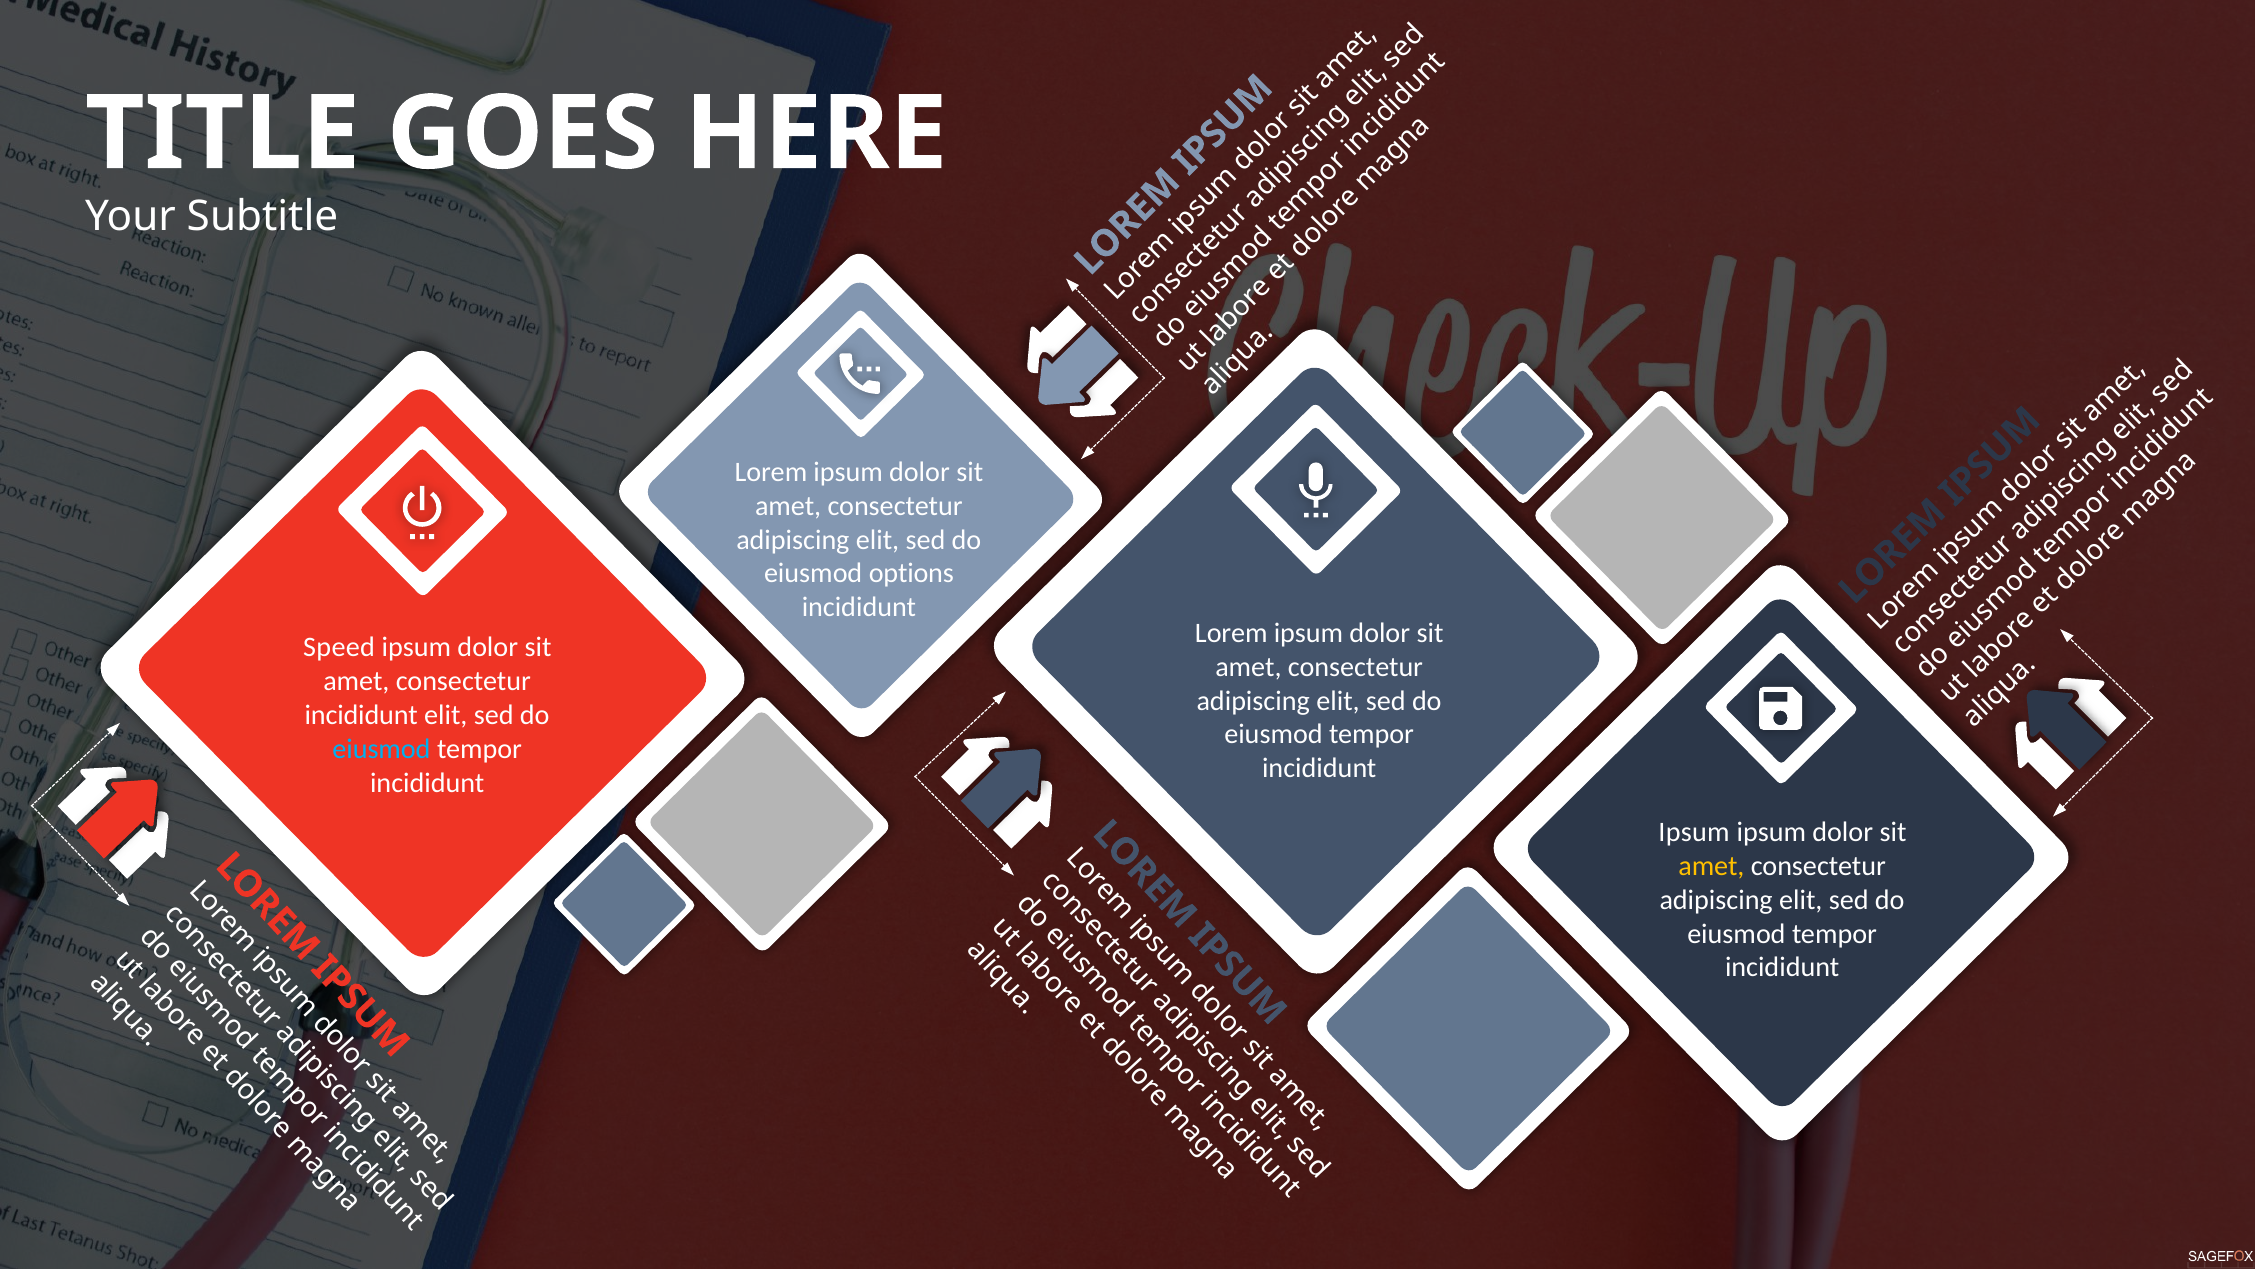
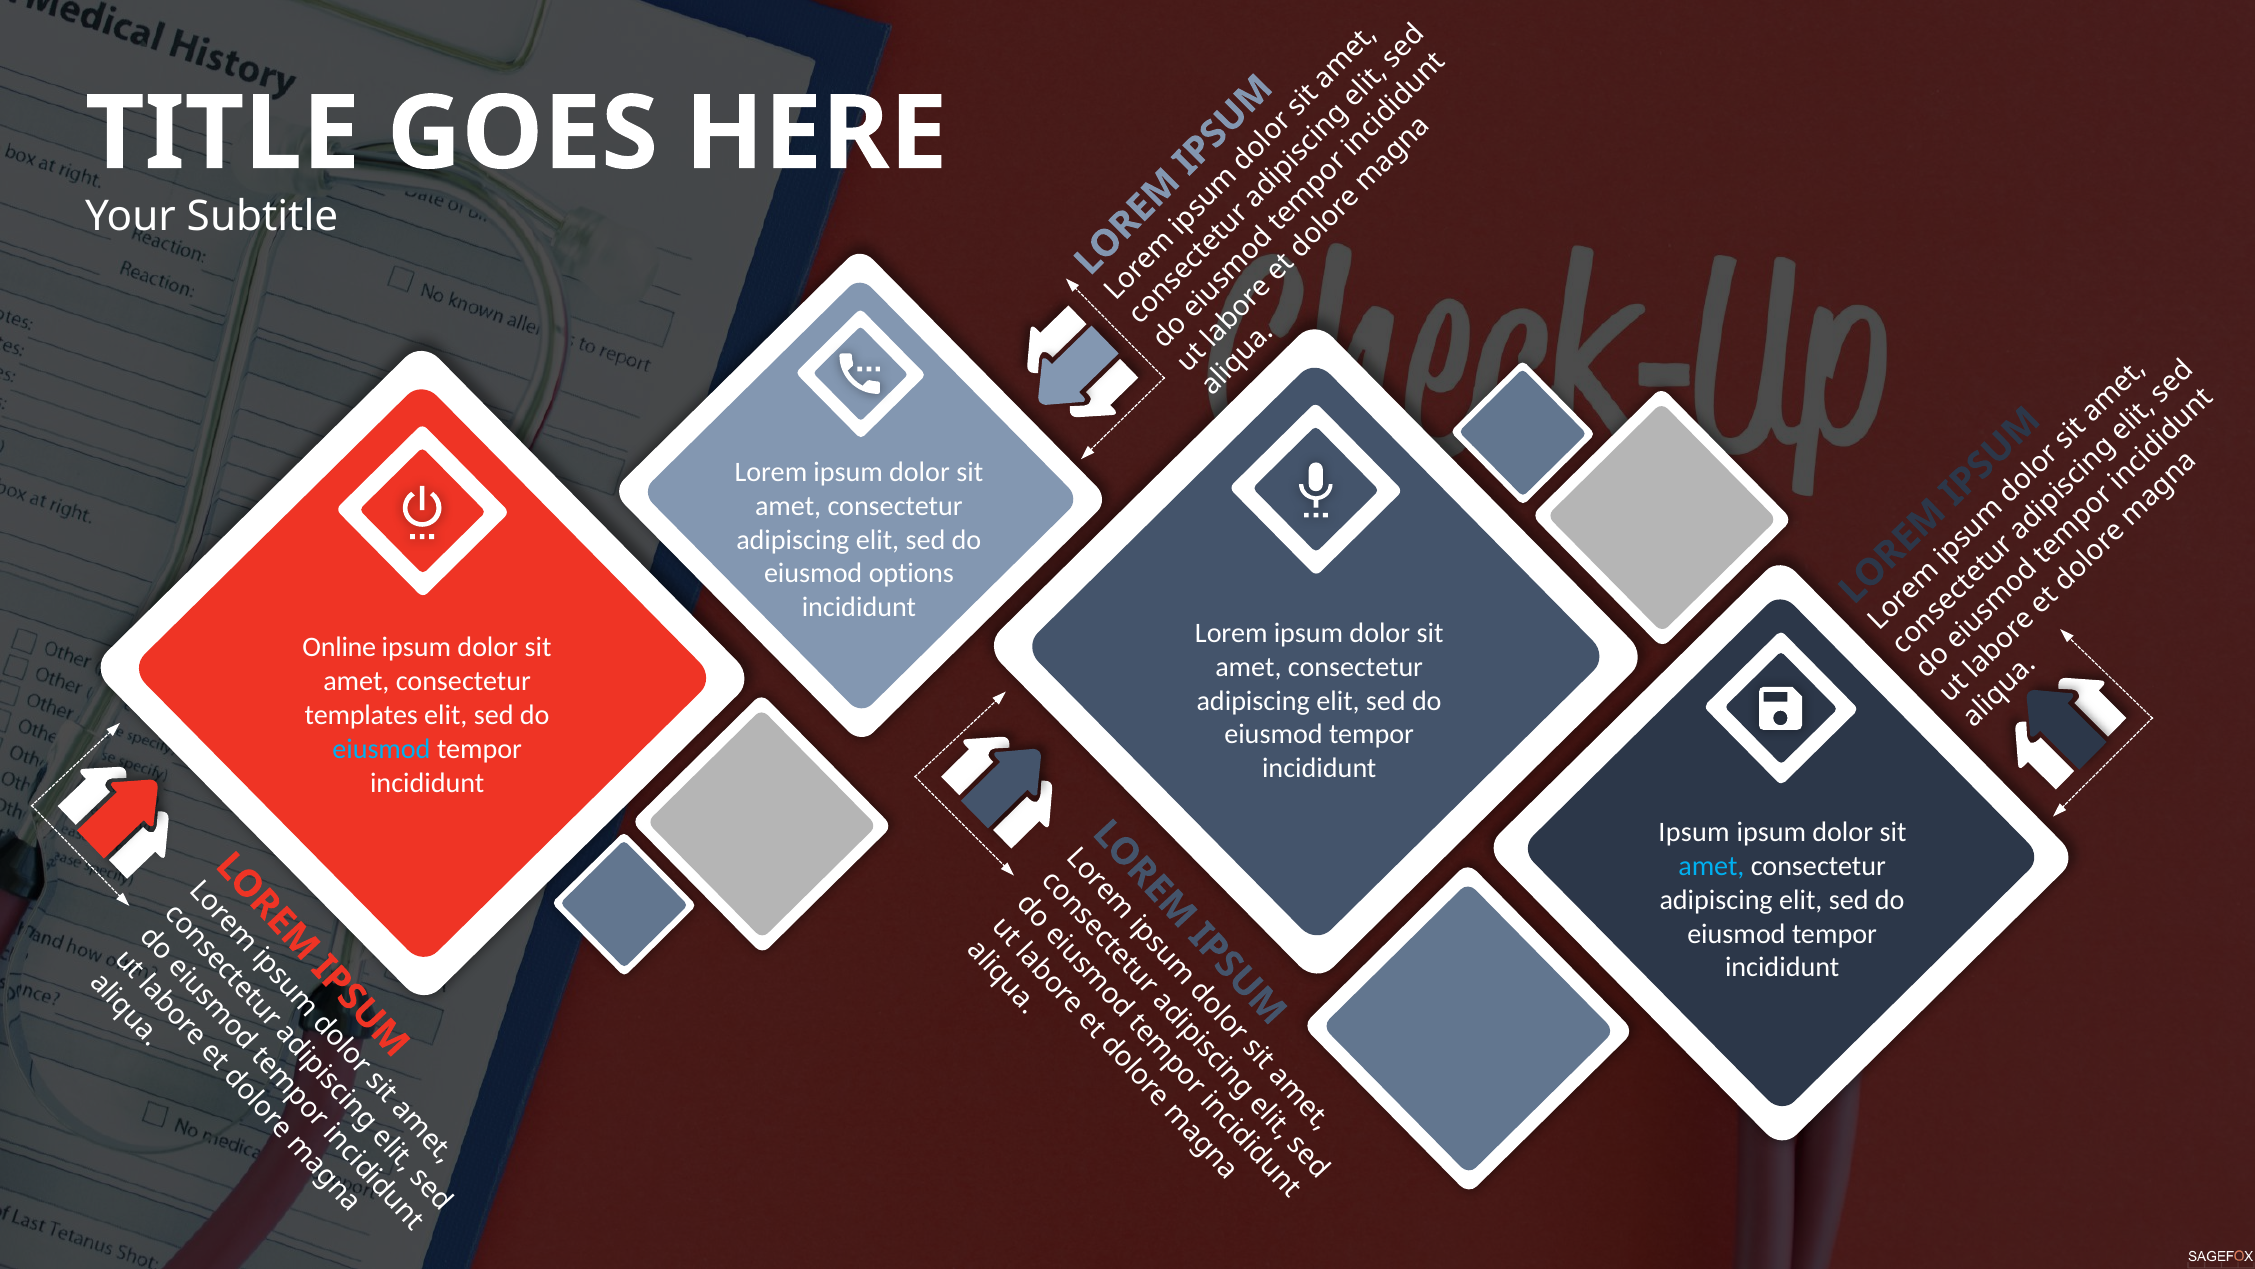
Speed: Speed -> Online
incididunt at (361, 715): incididunt -> templates
amet at (1711, 866) colour: yellow -> light blue
